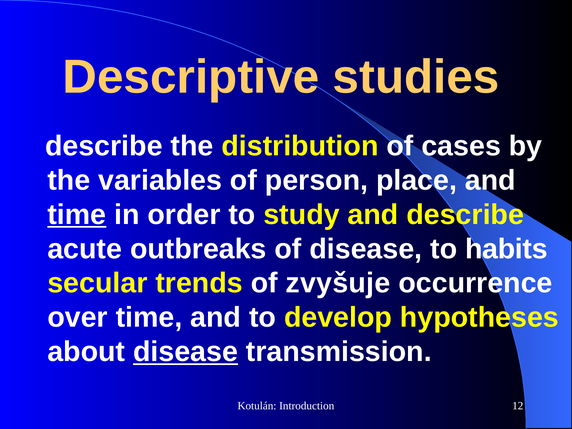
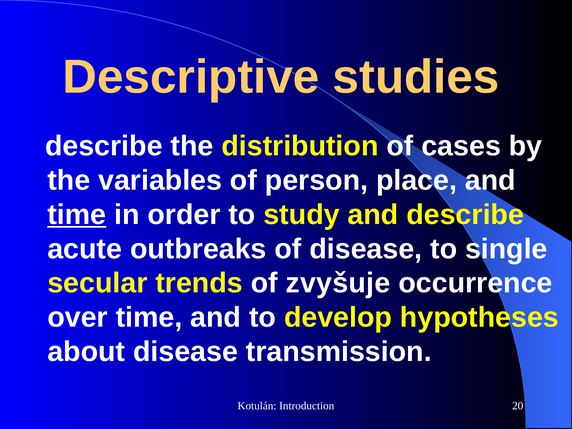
habits: habits -> single
disease at (186, 352) underline: present -> none
12: 12 -> 20
